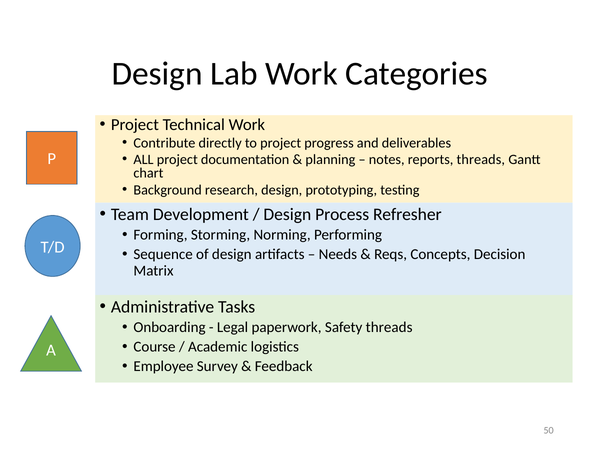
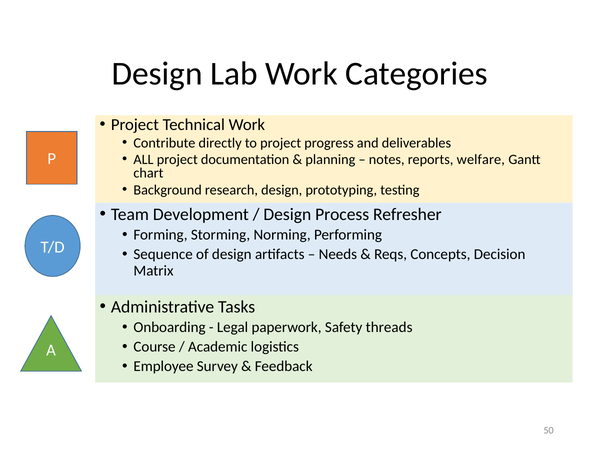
reports threads: threads -> welfare
